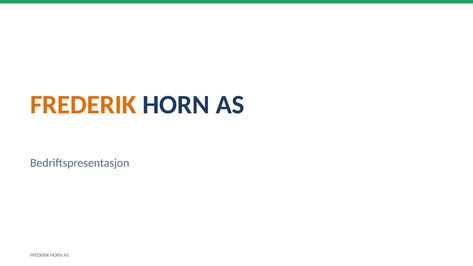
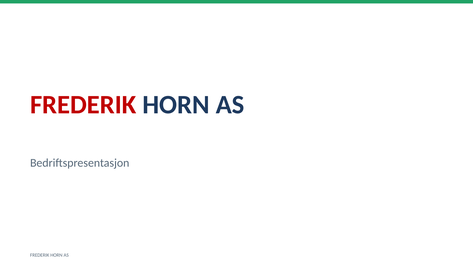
FREDERIK at (83, 105) colour: orange -> red
